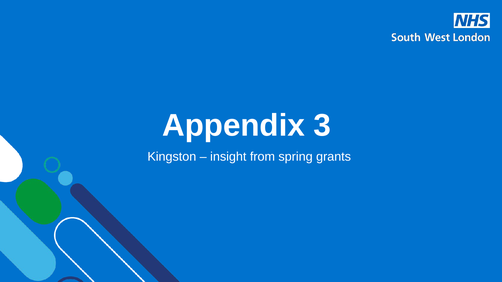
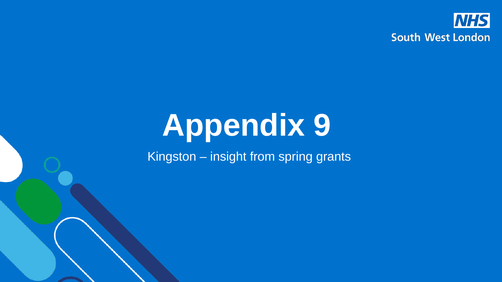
3: 3 -> 9
